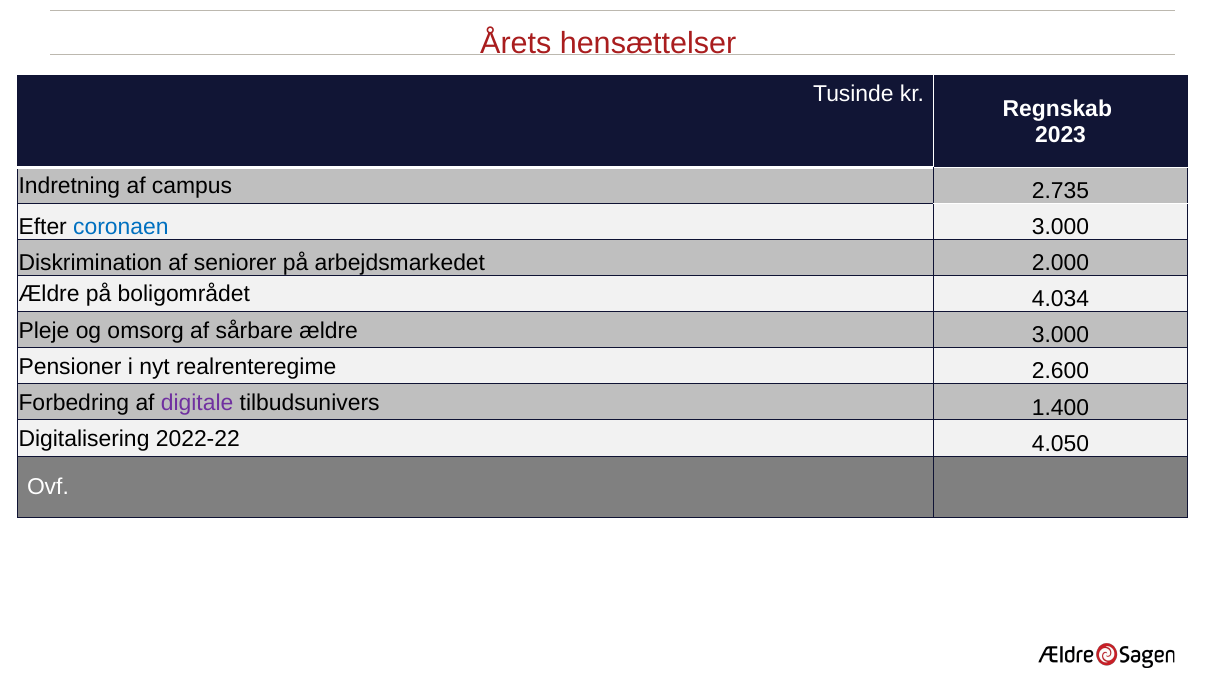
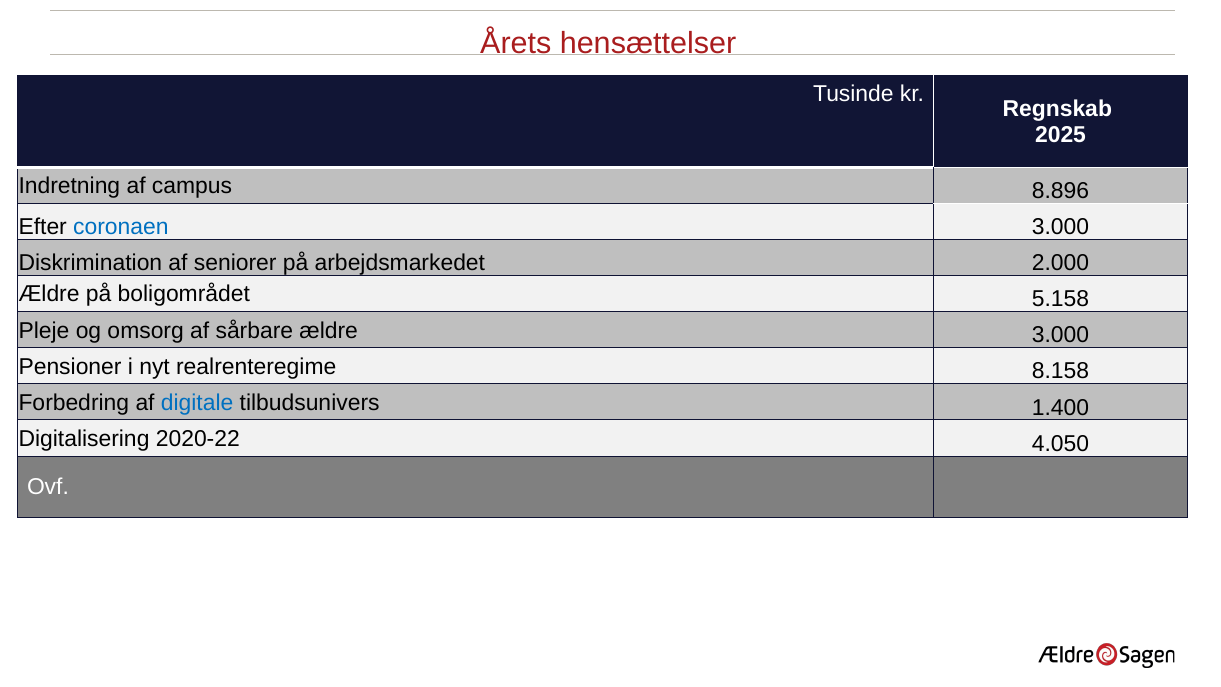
2023: 2023 -> 2025
2.735: 2.735 -> 8.896
4.034: 4.034 -> 5.158
2.600: 2.600 -> 8.158
digitale colour: purple -> blue
2022-22: 2022-22 -> 2020-22
